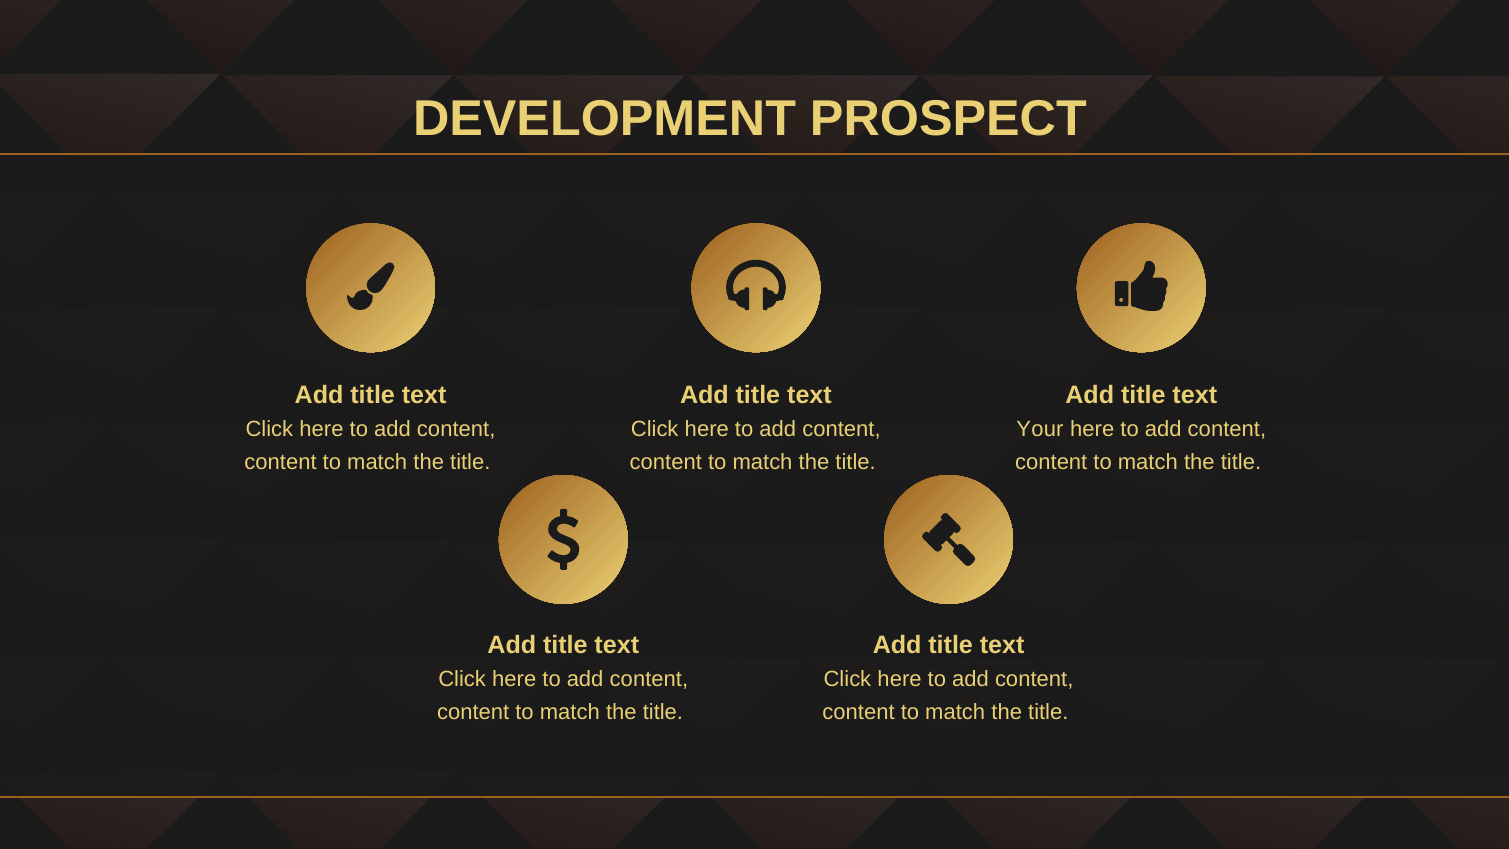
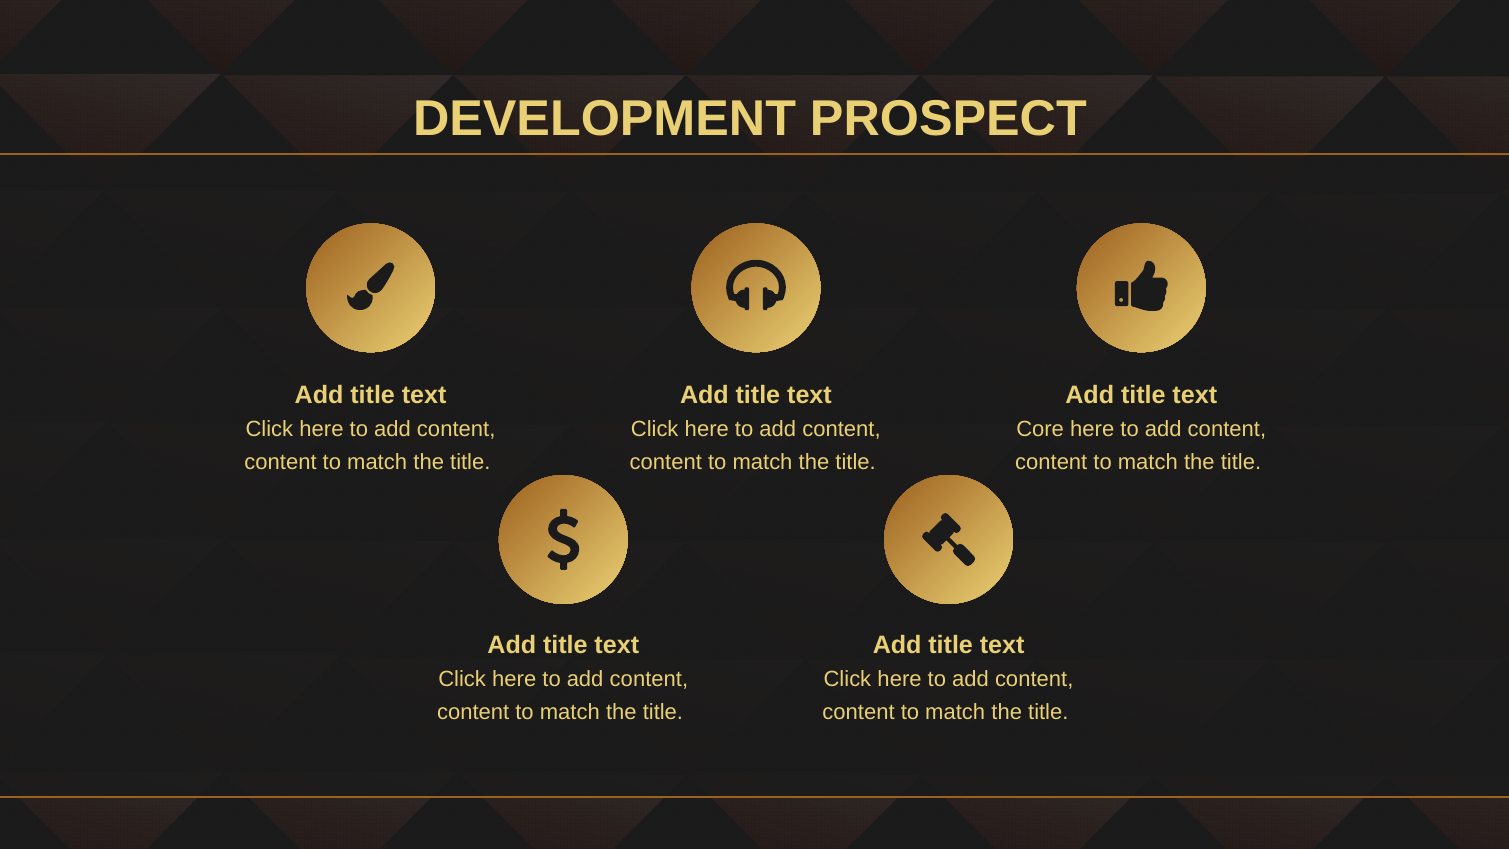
Your: Your -> Core
